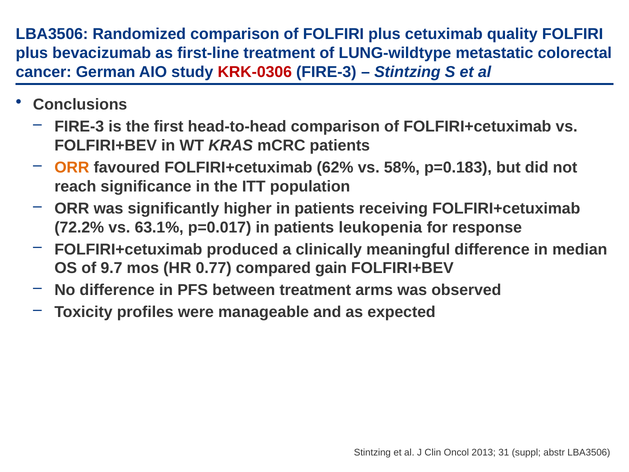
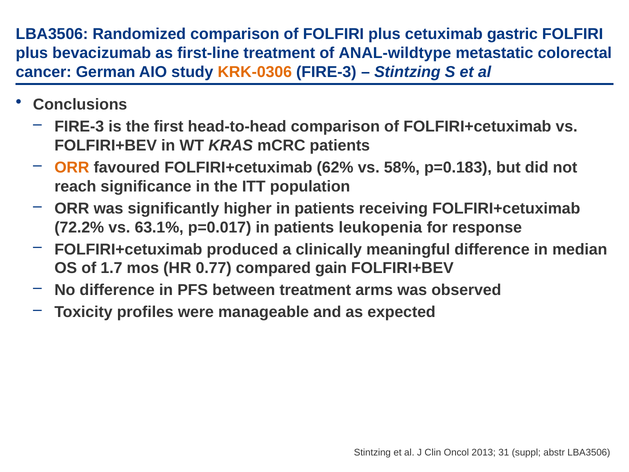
quality: quality -> gastric
LUNG-wildtype: LUNG-wildtype -> ANAL-wildtype
KRK-0306 colour: red -> orange
9.7: 9.7 -> 1.7
